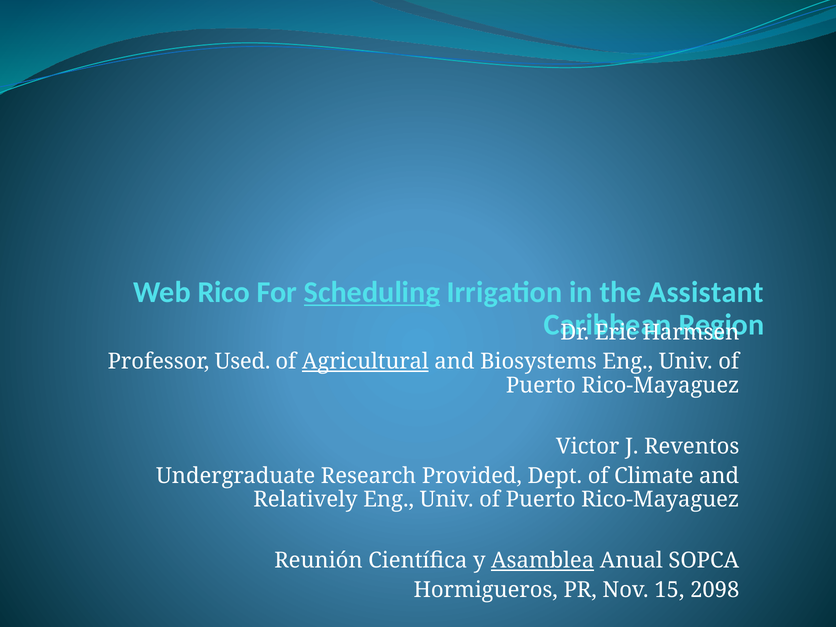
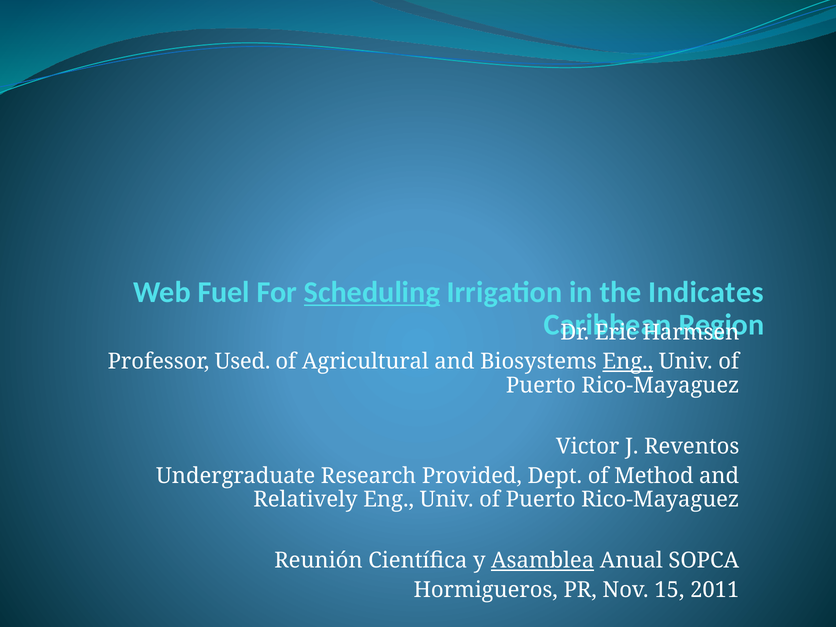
Rico: Rico -> Fuel
Assistant: Assistant -> Indicates
Agricultural underline: present -> none
Eng at (628, 362) underline: none -> present
Climate: Climate -> Method
2098: 2098 -> 2011
